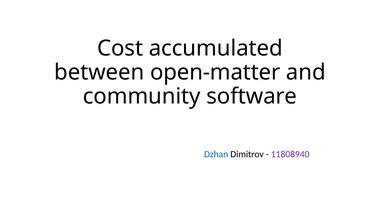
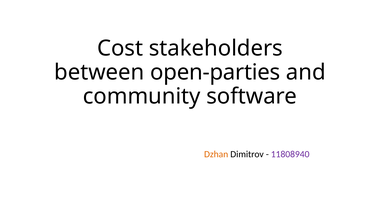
accumulated: accumulated -> stakeholders
open-matter: open-matter -> open-parties
Dzhan colour: blue -> orange
